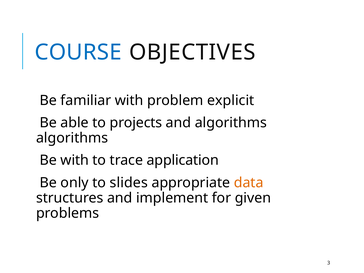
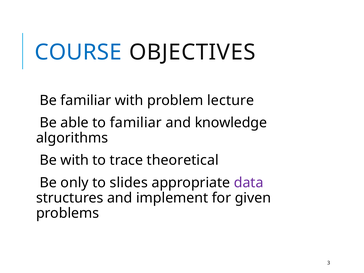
explicit: explicit -> lecture
to projects: projects -> familiar
and algorithms: algorithms -> knowledge
application: application -> theoretical
data colour: orange -> purple
